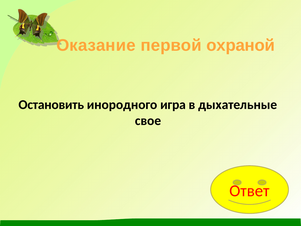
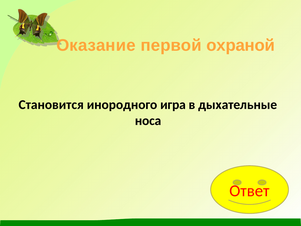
Остановить: Остановить -> Становится
свое: свое -> носа
